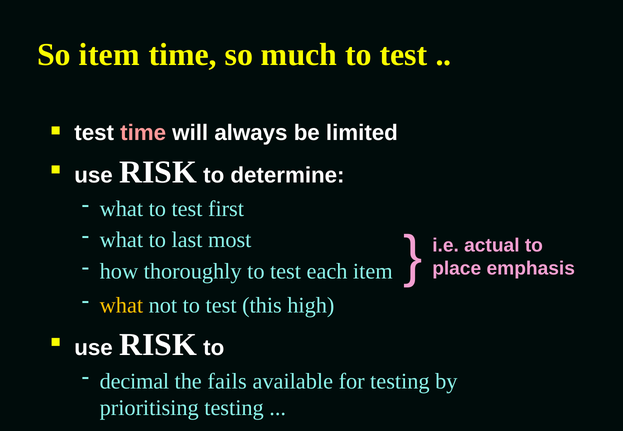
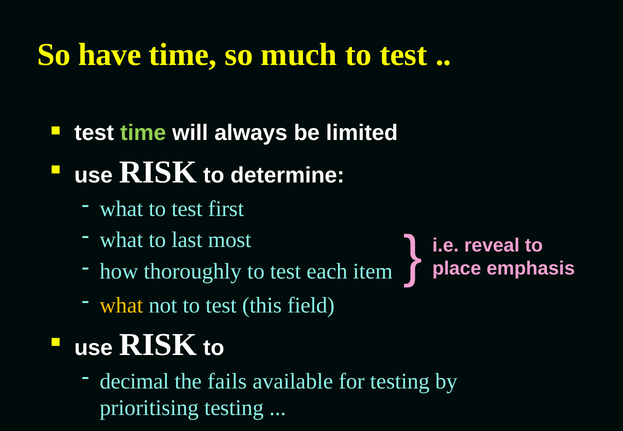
So item: item -> have
time at (143, 133) colour: pink -> light green
actual: actual -> reveal
high: high -> field
